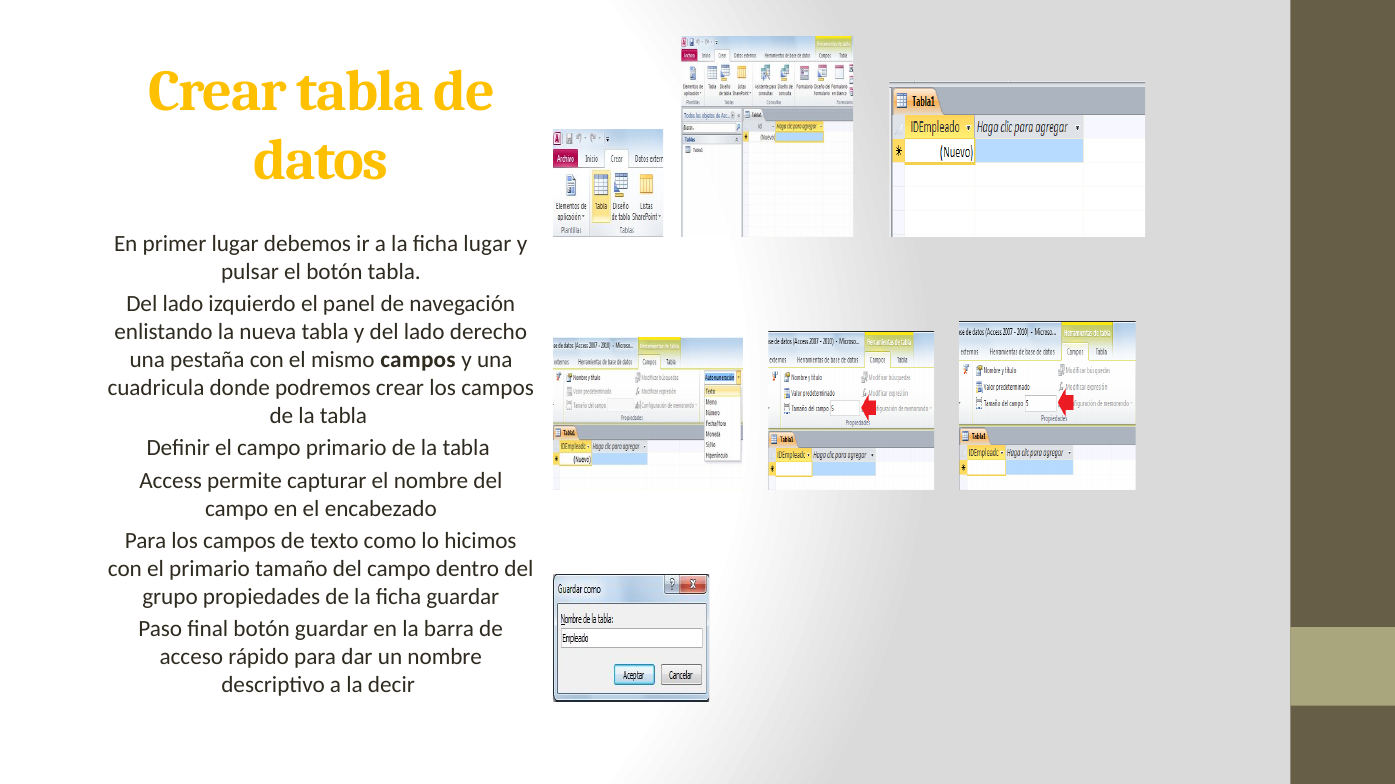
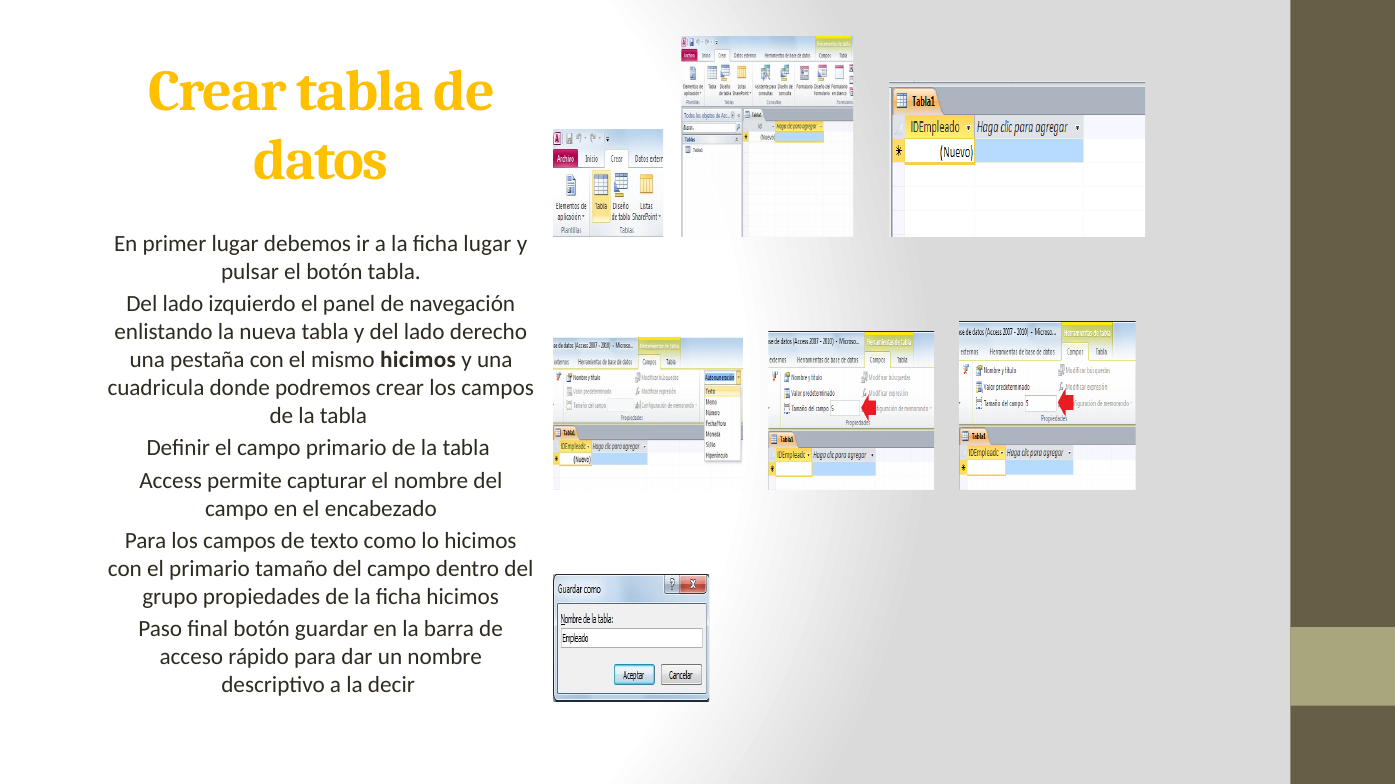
mismo campos: campos -> hicimos
ficha guardar: guardar -> hicimos
